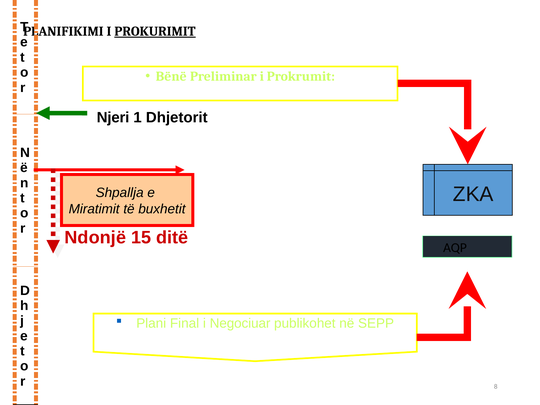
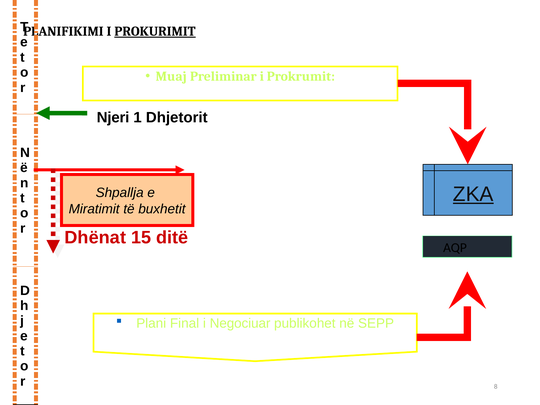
Bënë: Bënë -> Muaj
ZKA underline: none -> present
Ndonjë: Ndonjë -> Dhënat
